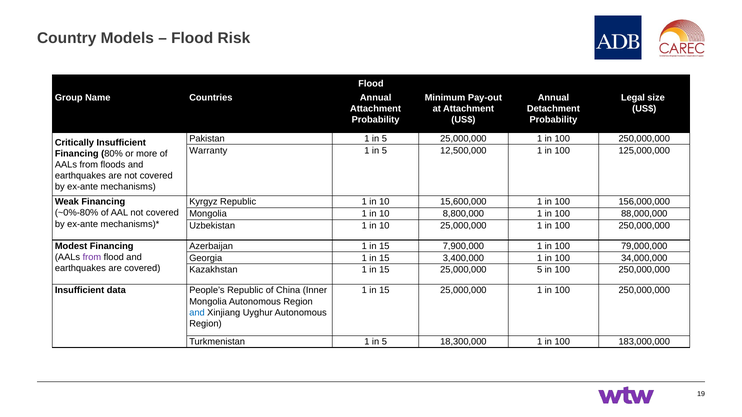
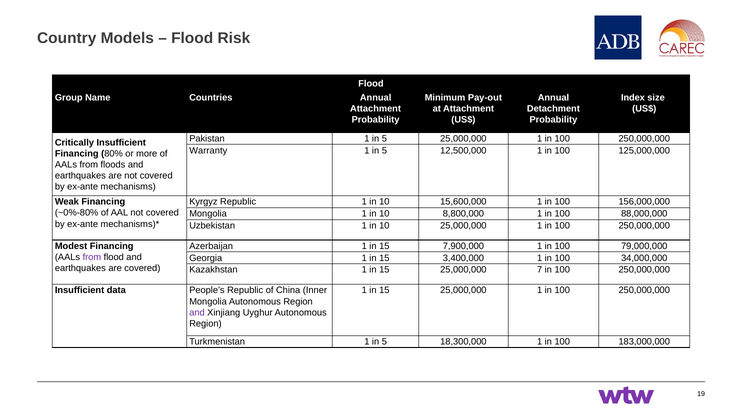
Legal: Legal -> Index
25,000,000 5: 5 -> 7
and at (197, 313) colour: blue -> purple
